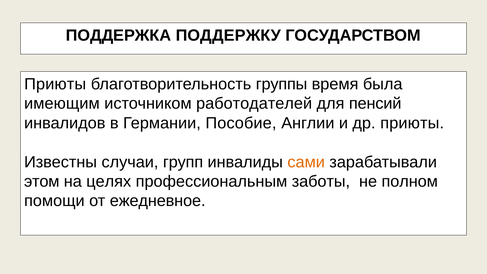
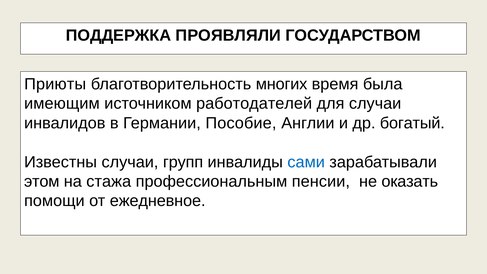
ПОДДЕРЖКУ: ПОДДЕРЖКУ -> ПРОЯВЛЯЛИ
группы: группы -> многих
для пенсий: пенсий -> случаи
др приюты: приюты -> богатый
сами colour: orange -> blue
целях: целях -> стажа
заботы: заботы -> пенсии
полном: полном -> оказать
